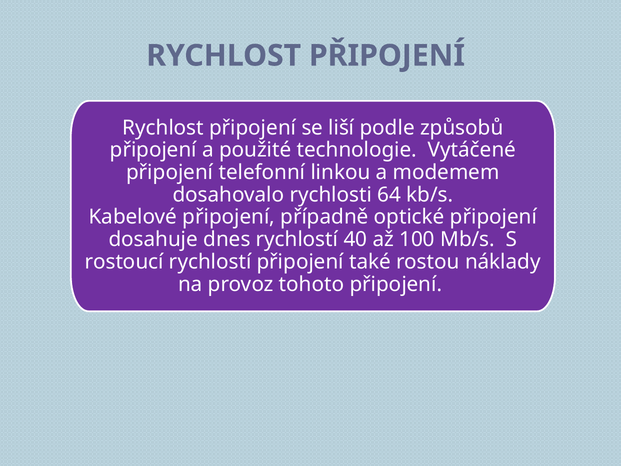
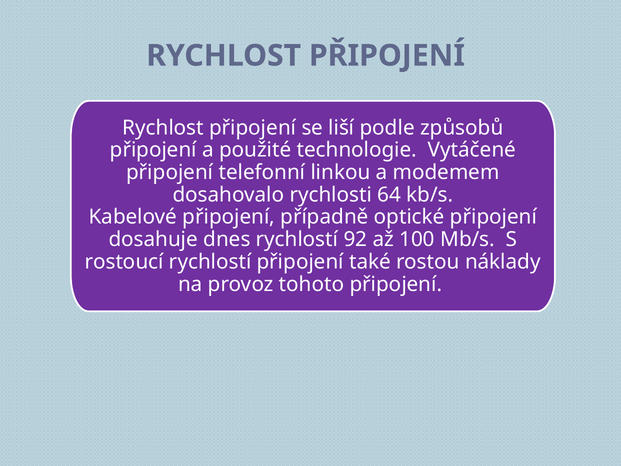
40: 40 -> 92
